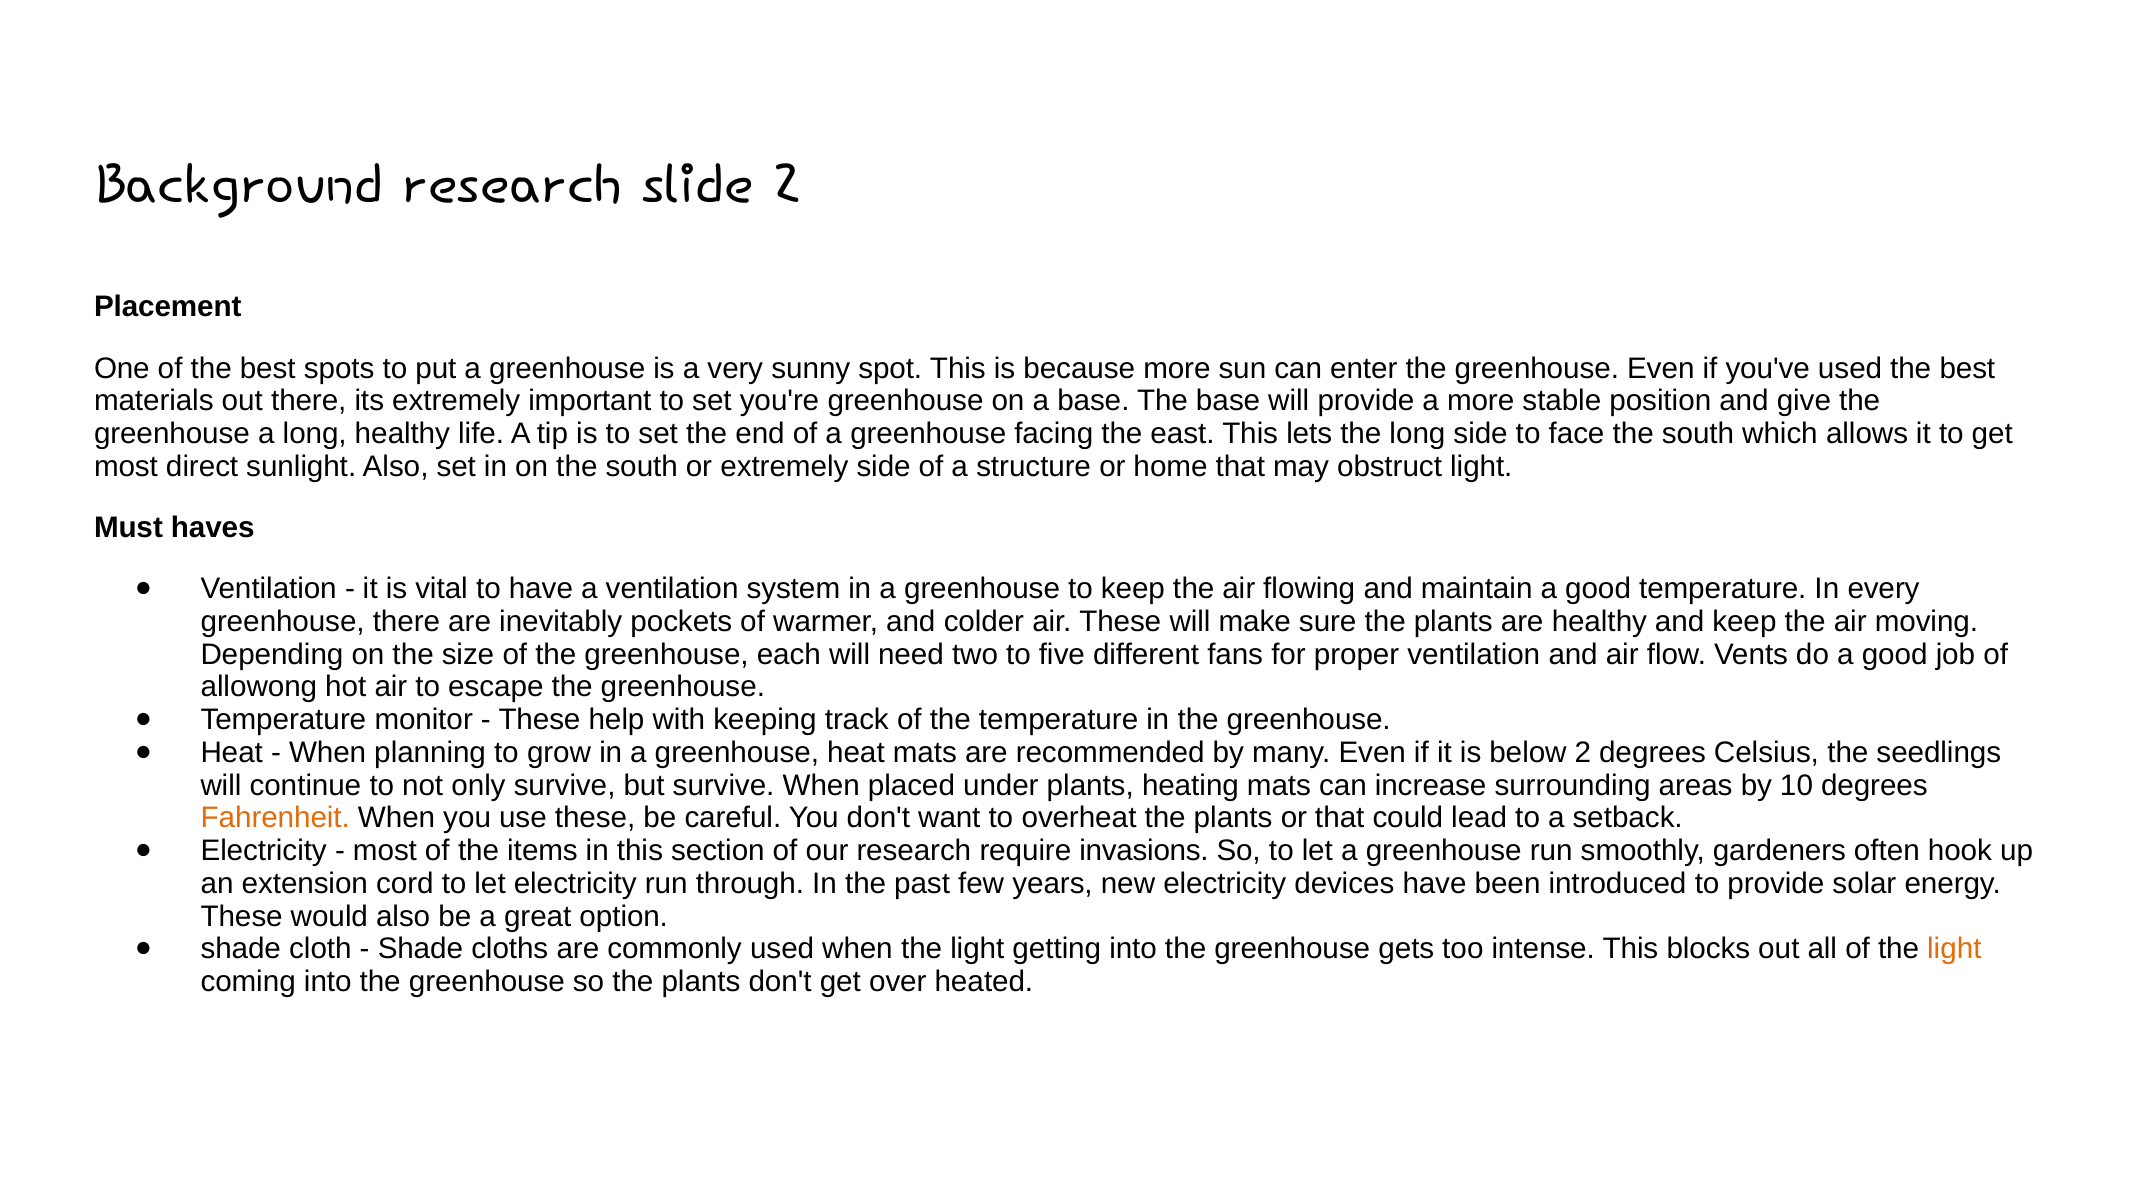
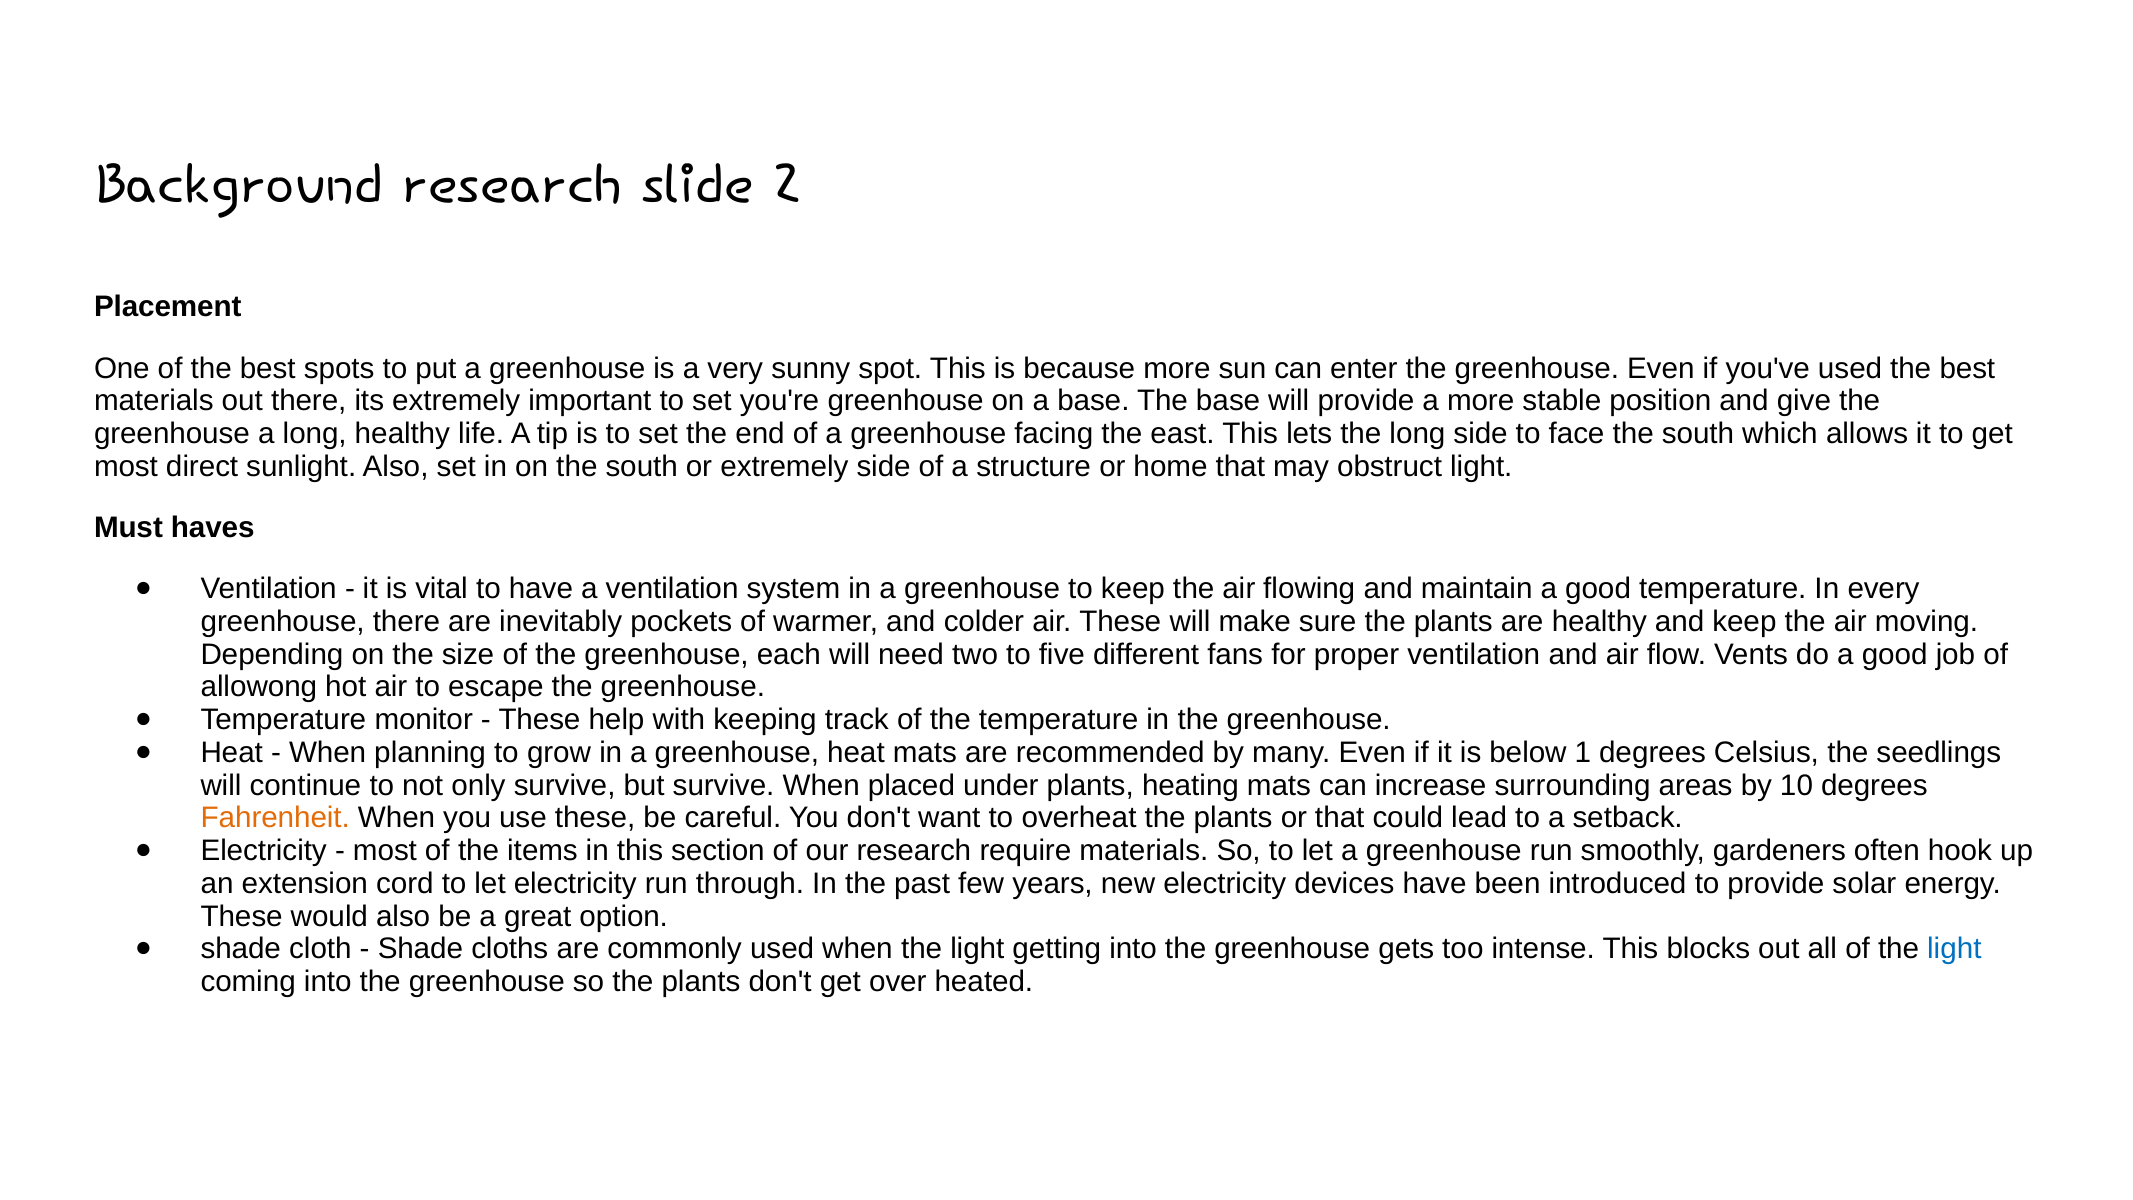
below 2: 2 -> 1
require invasions: invasions -> materials
light at (1954, 949) colour: orange -> blue
